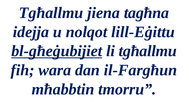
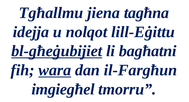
li tgħallmu: tgħallmu -> bagħatni
wara underline: none -> present
mħabbtin: mħabbtin -> imgiegħel
